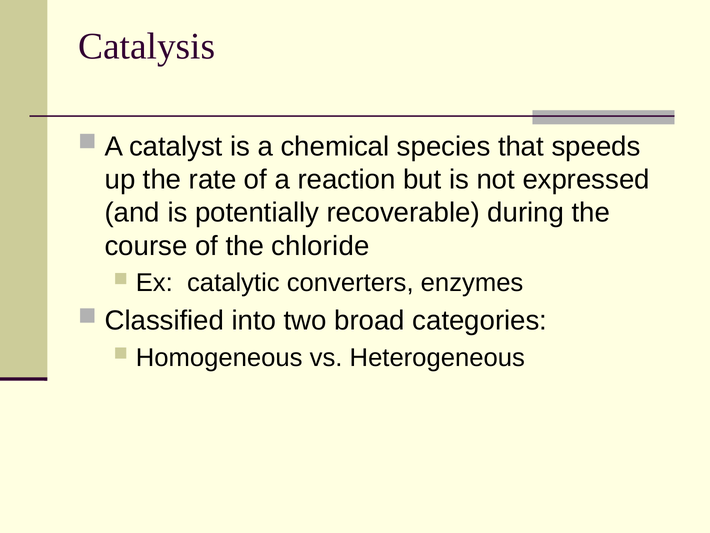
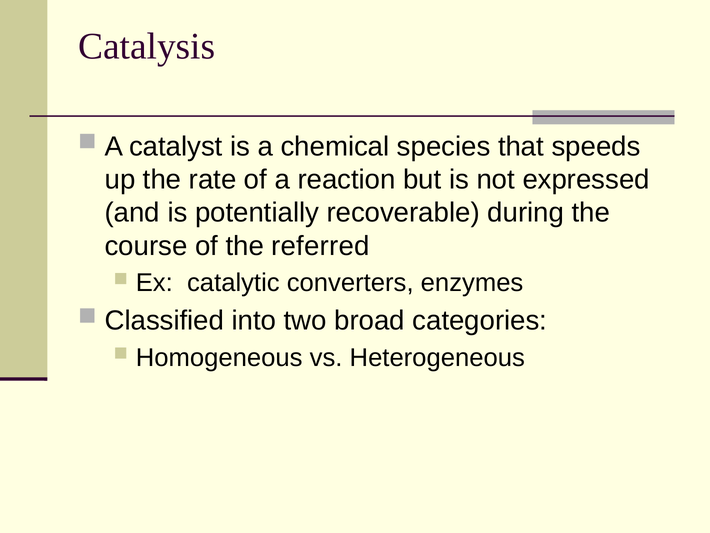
chloride: chloride -> referred
